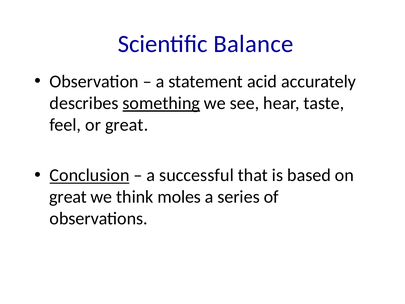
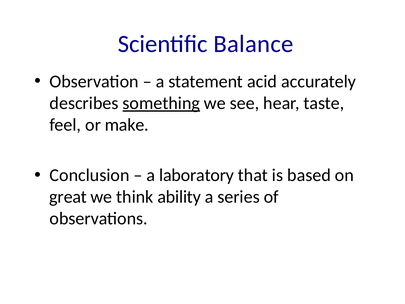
or great: great -> make
Conclusion underline: present -> none
successful: successful -> laboratory
moles: moles -> ability
